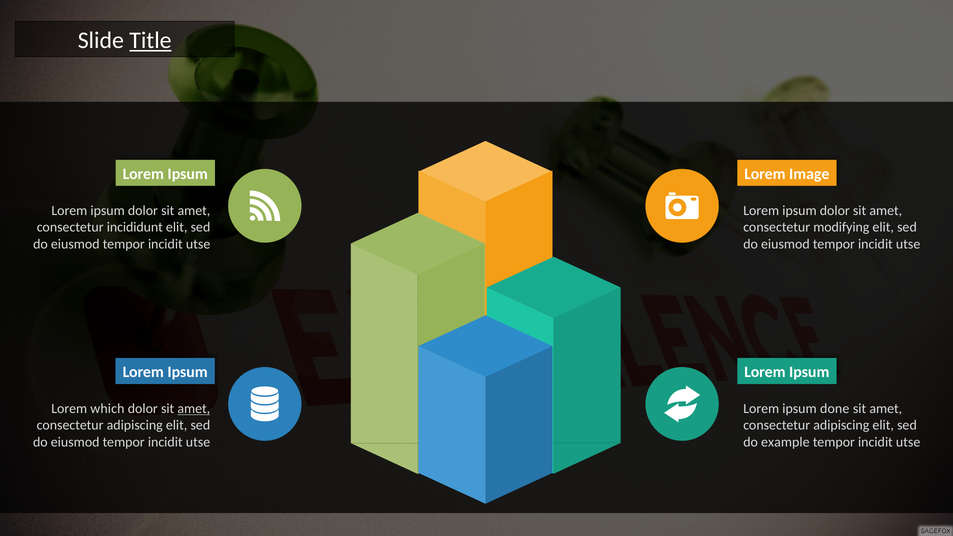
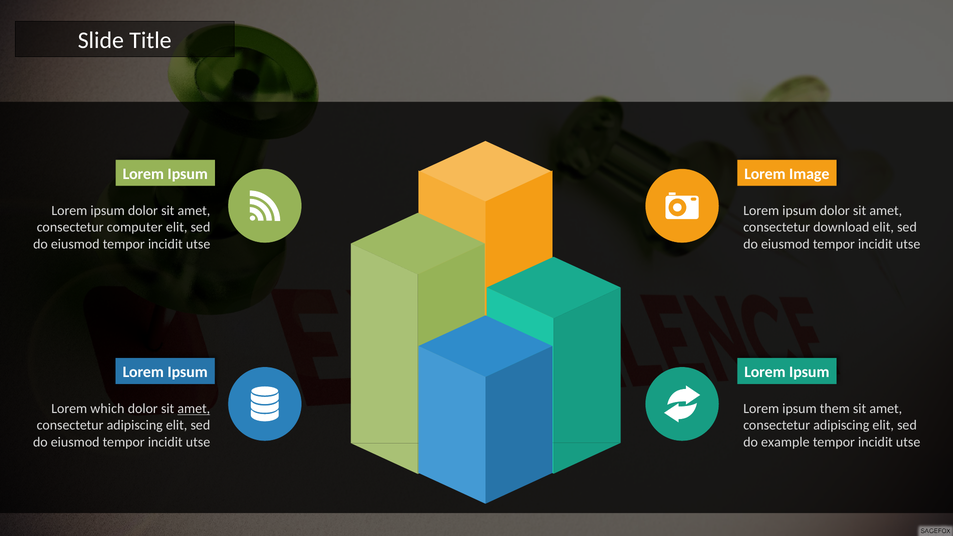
Title underline: present -> none
incididunt: incididunt -> computer
modifying: modifying -> download
done: done -> them
